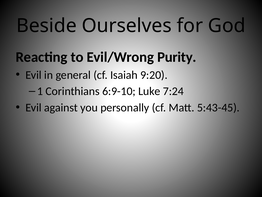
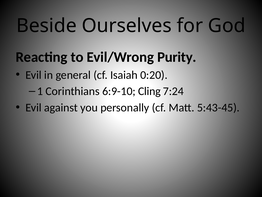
9:20: 9:20 -> 0:20
Luke: Luke -> Cling
